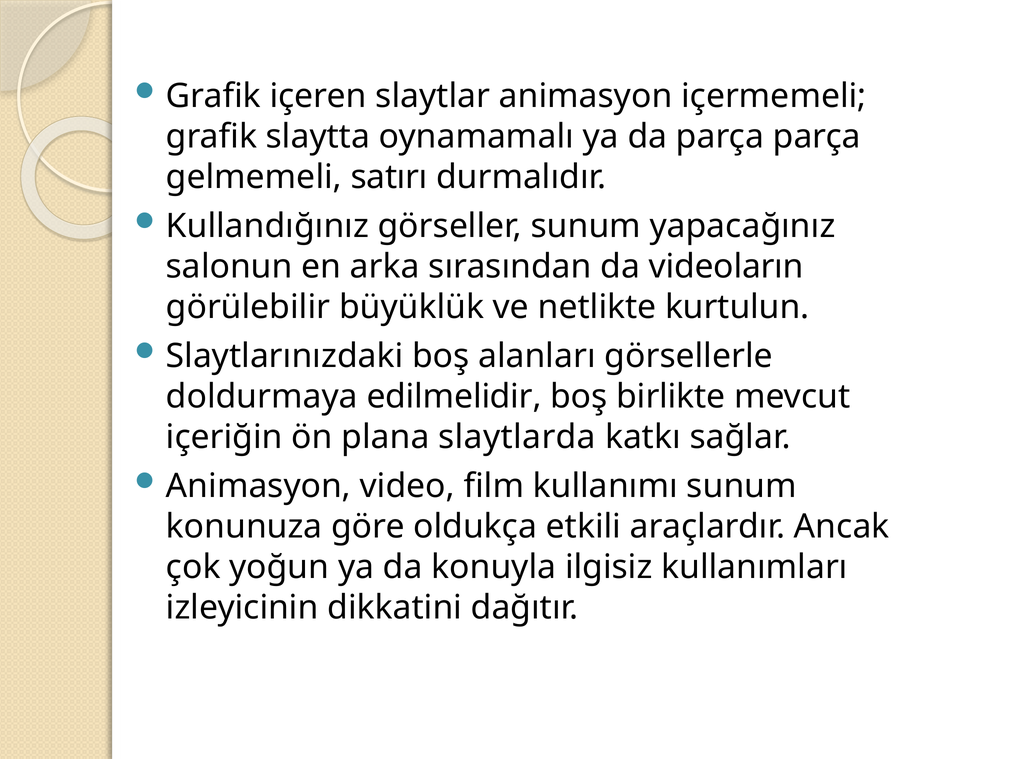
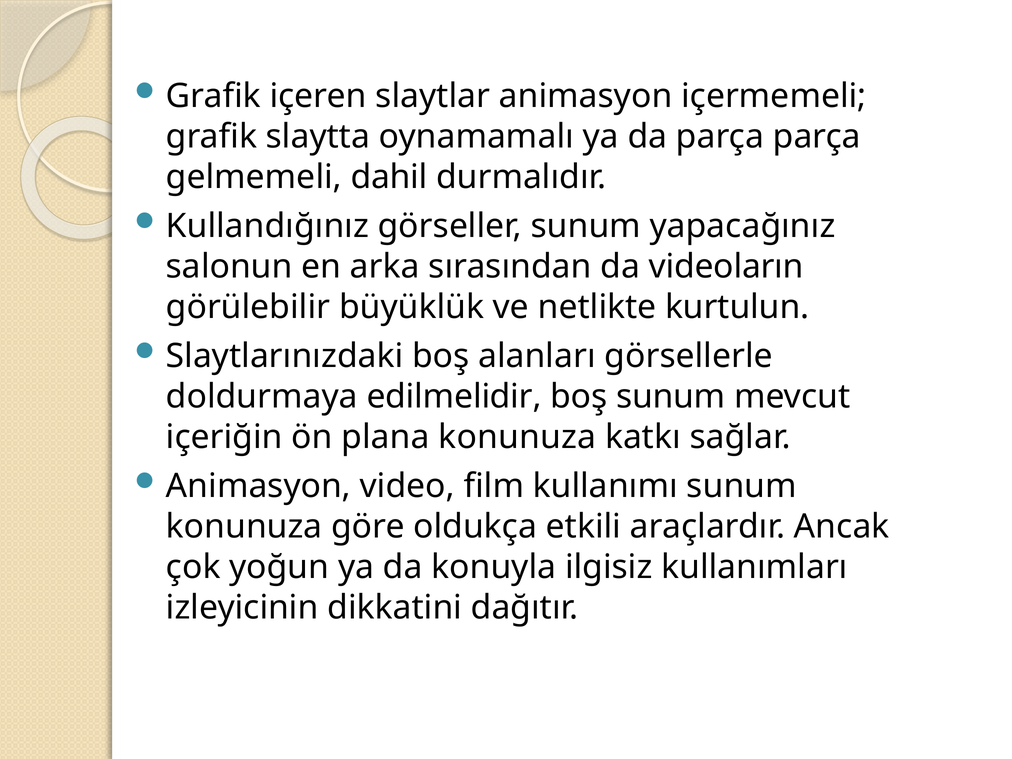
satırı: satırı -> dahil
boş birlikte: birlikte -> sunum
plana slaytlarda: slaytlarda -> konunuza
